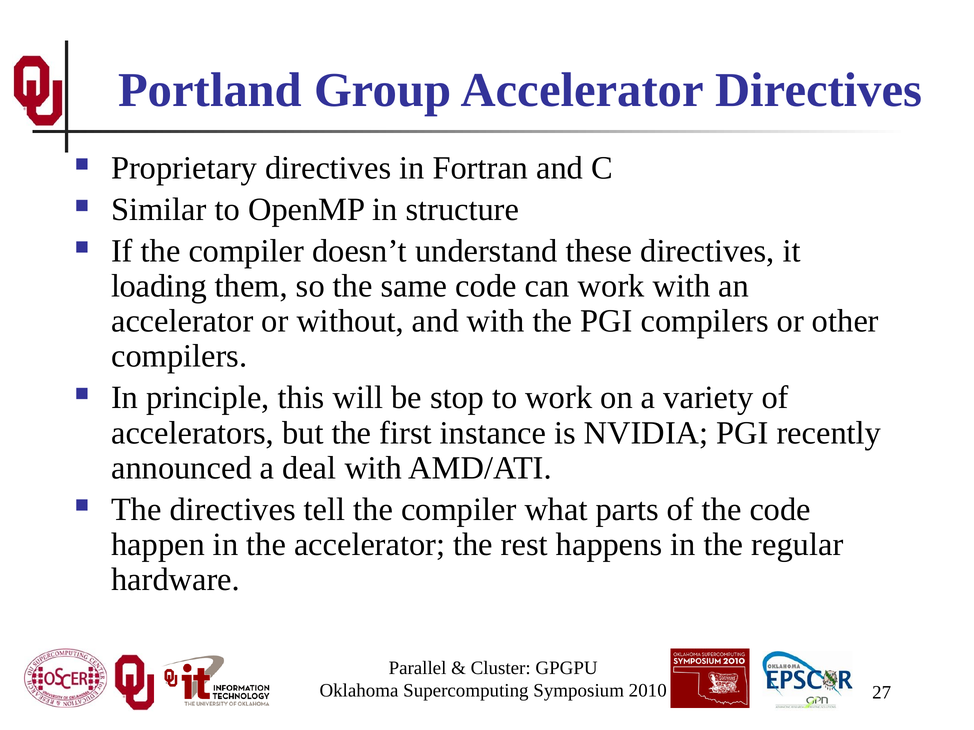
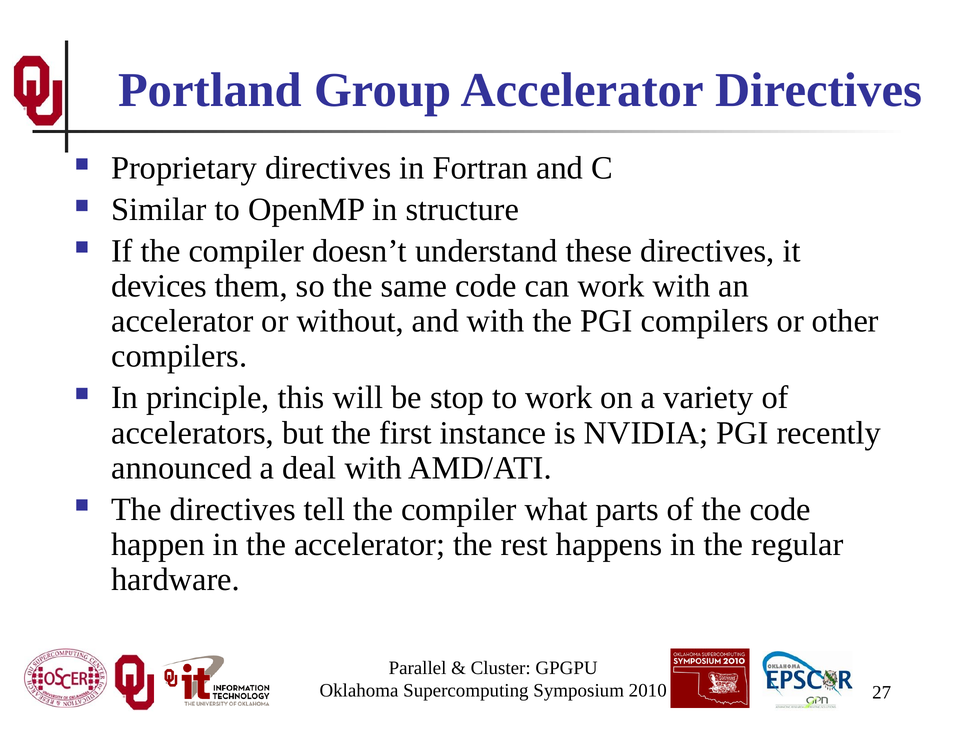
loading: loading -> devices
